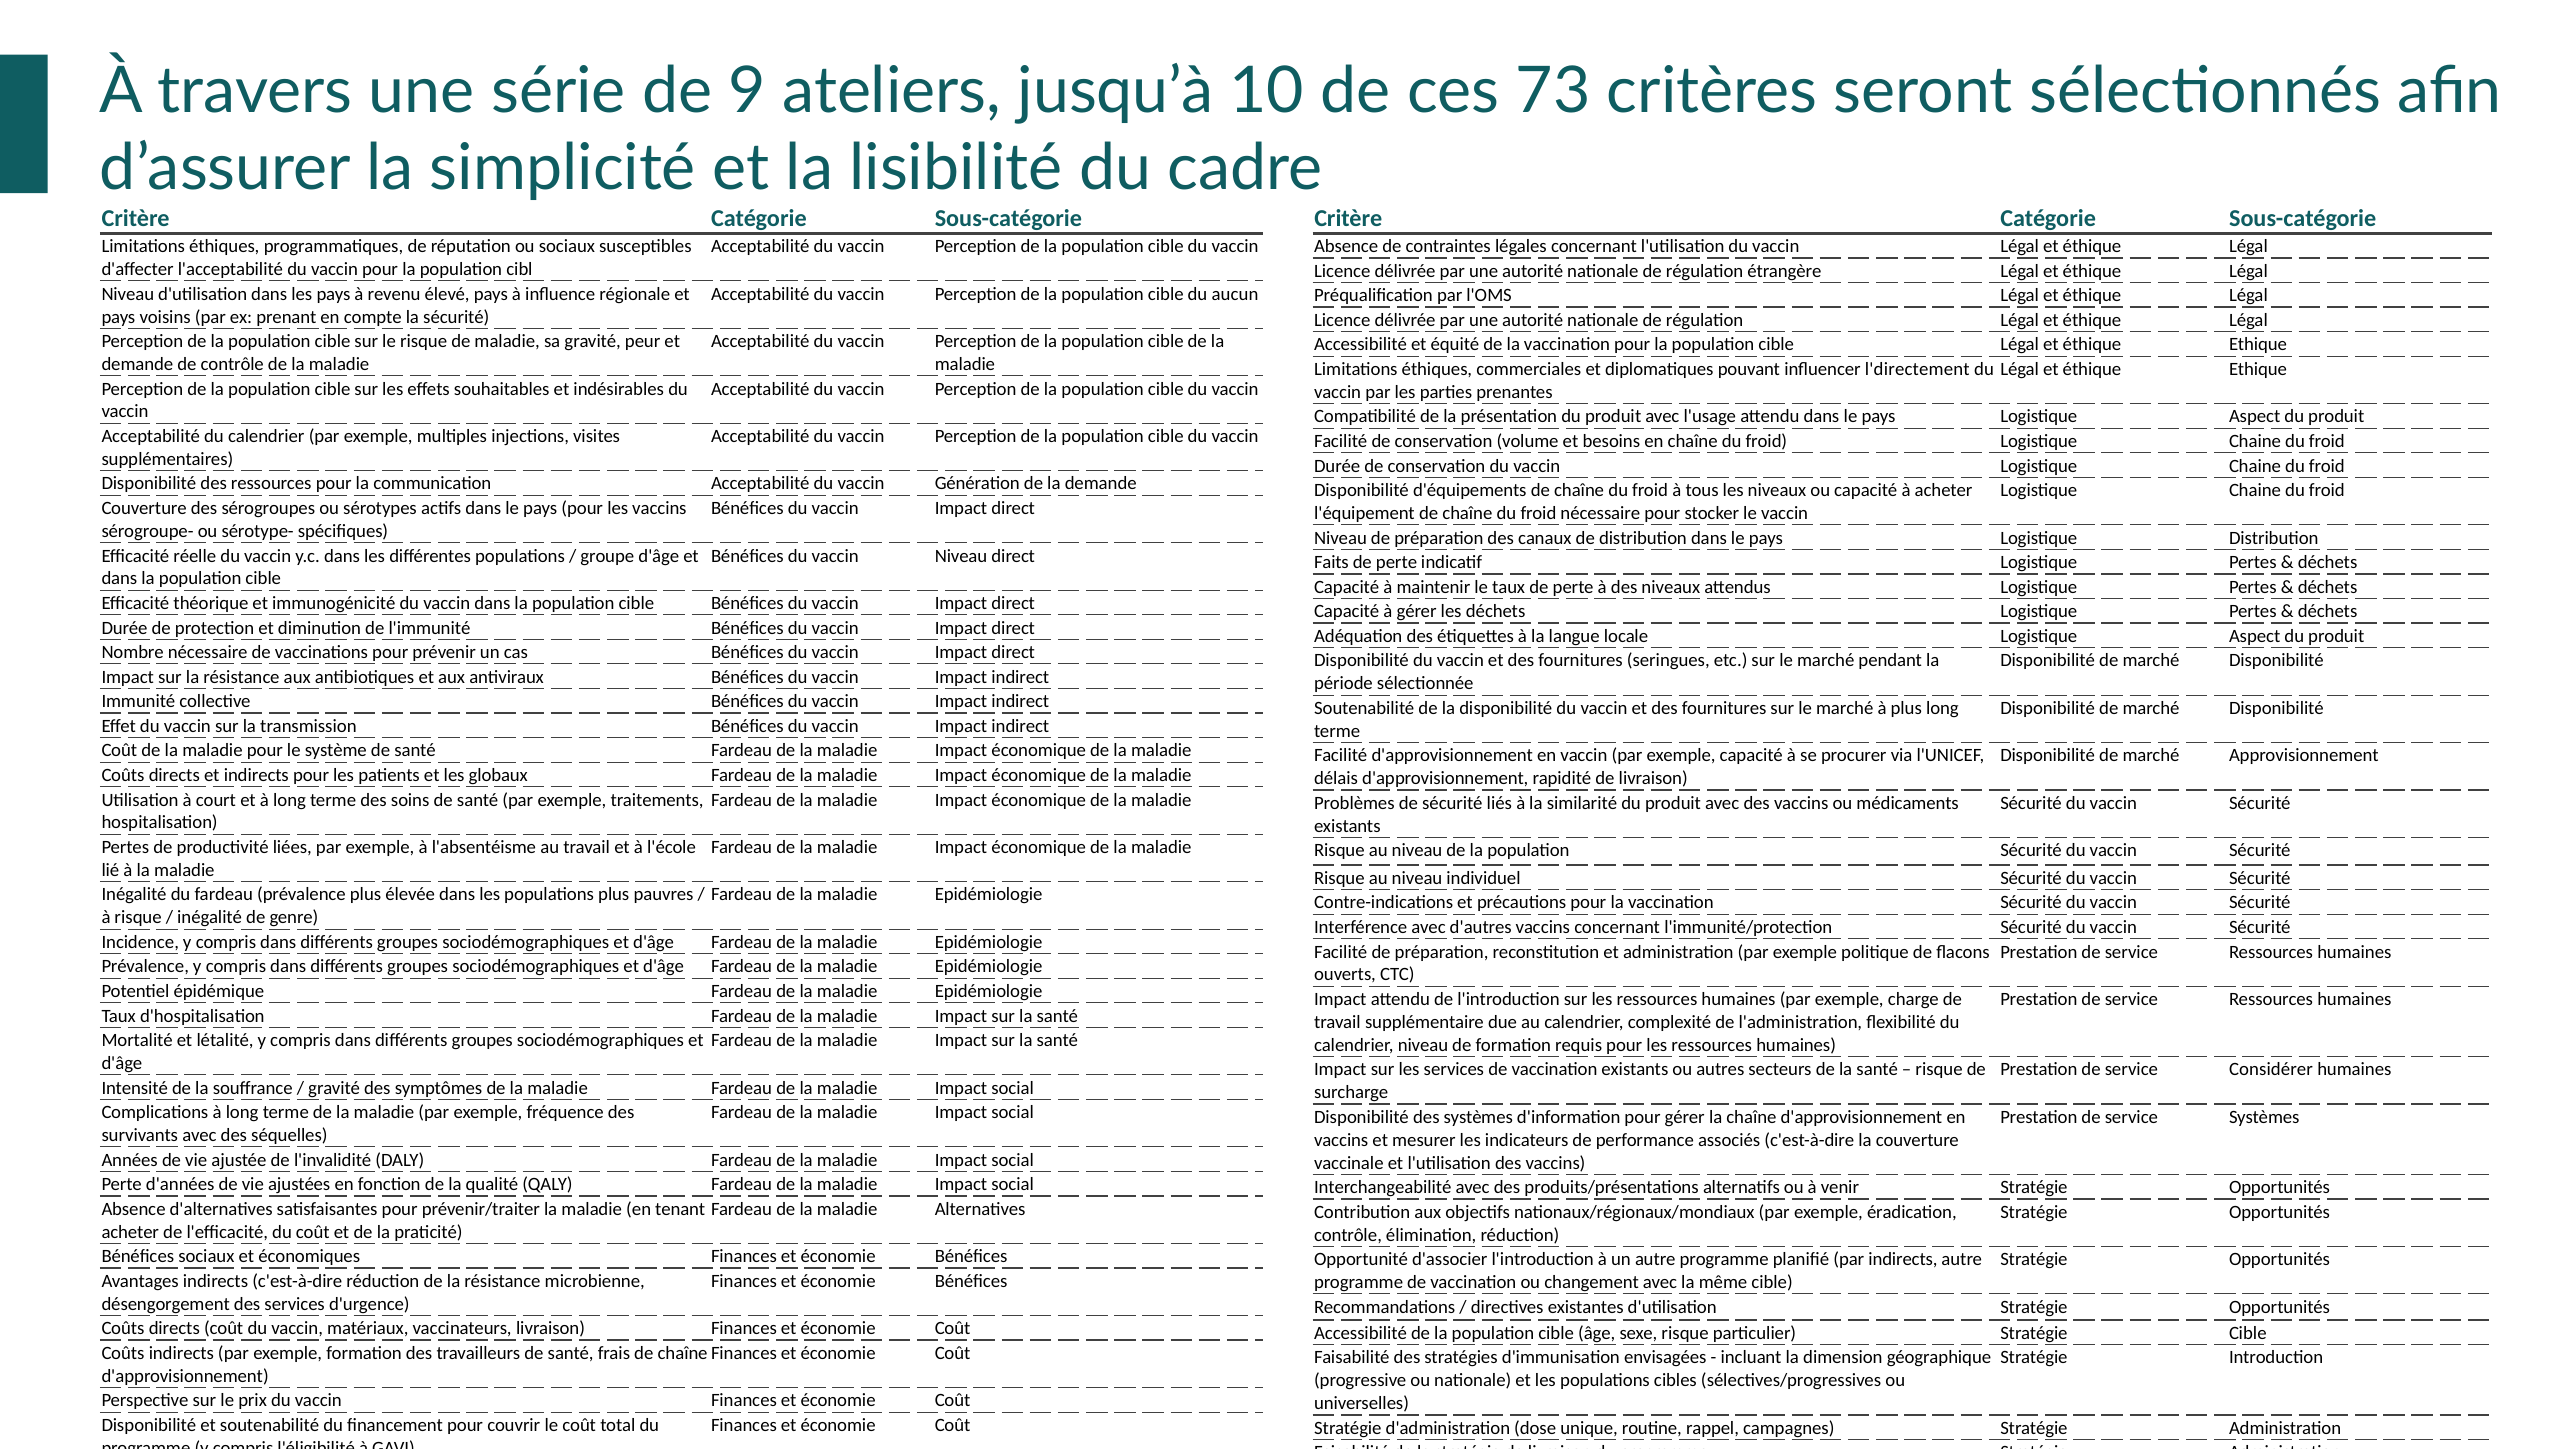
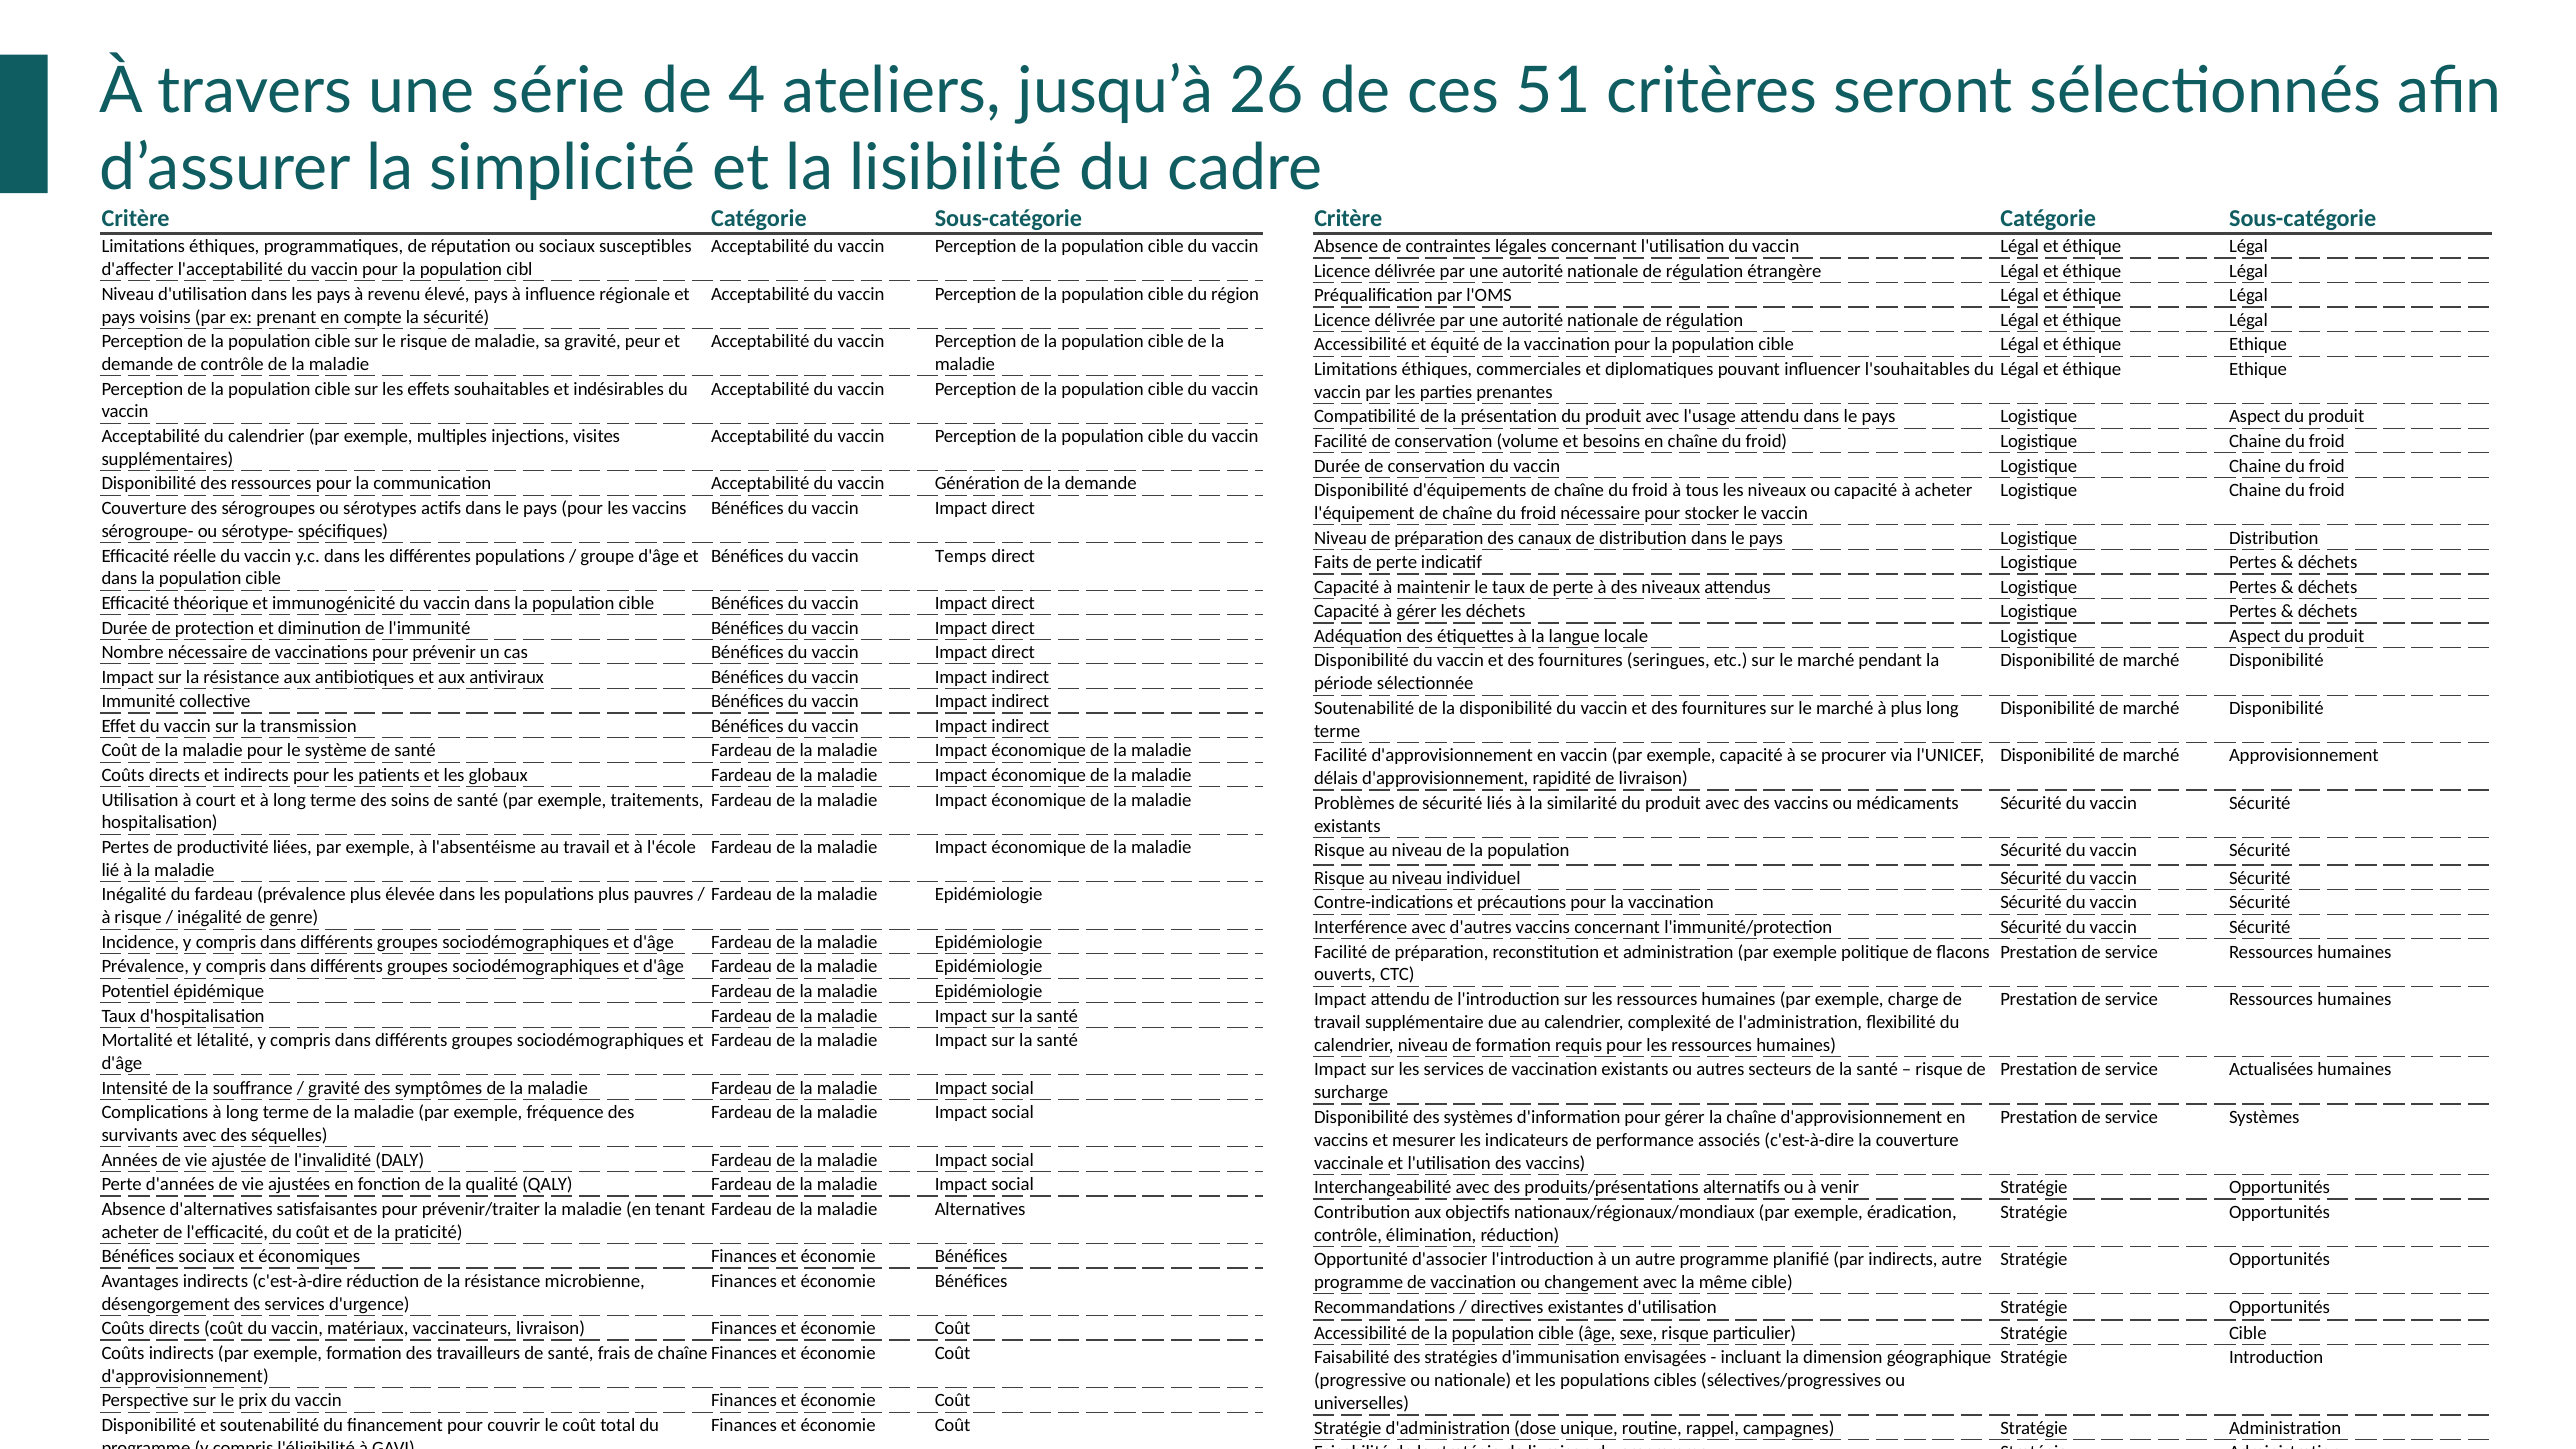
9: 9 -> 4
10: 10 -> 26
73: 73 -> 51
aucun: aucun -> région
l'directement: l'directement -> l'souhaitables
Bénéfices du vaccin Niveau: Niveau -> Temps
Considérer: Considérer -> Actualisées
